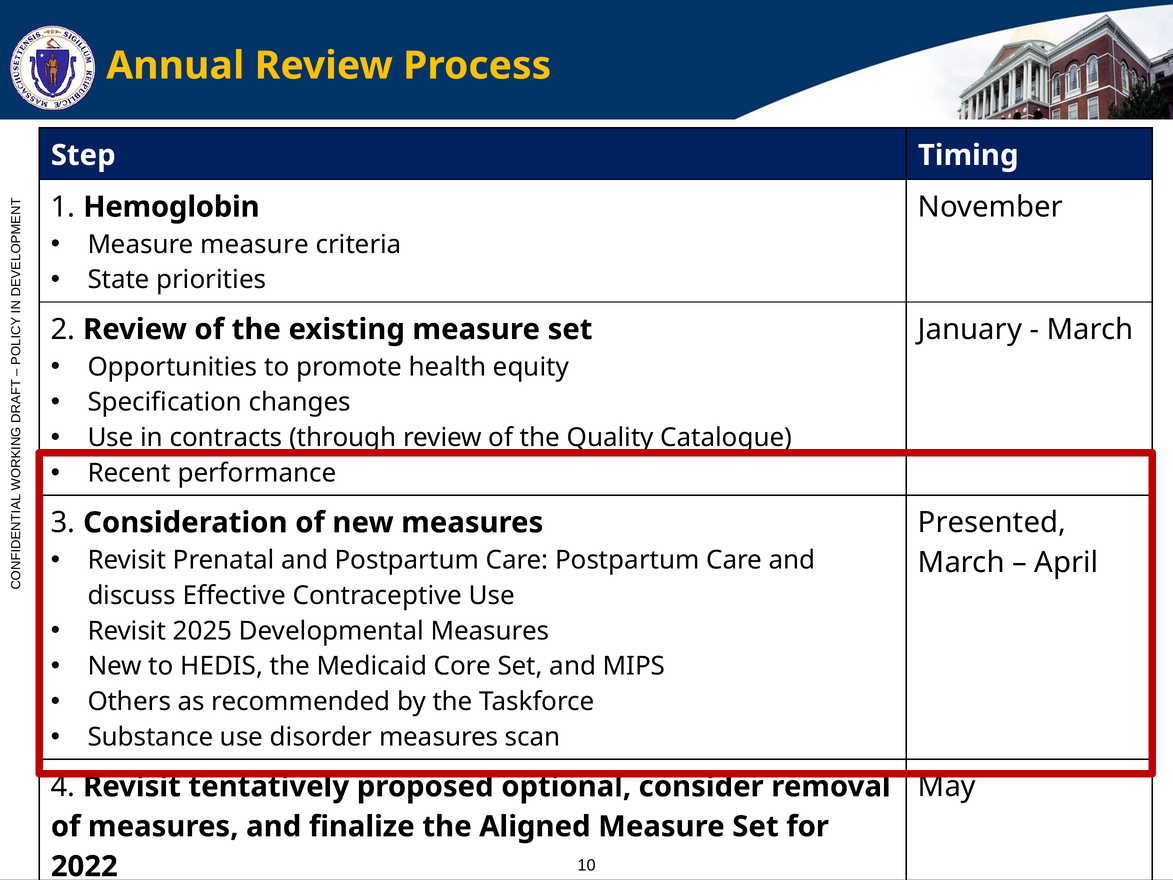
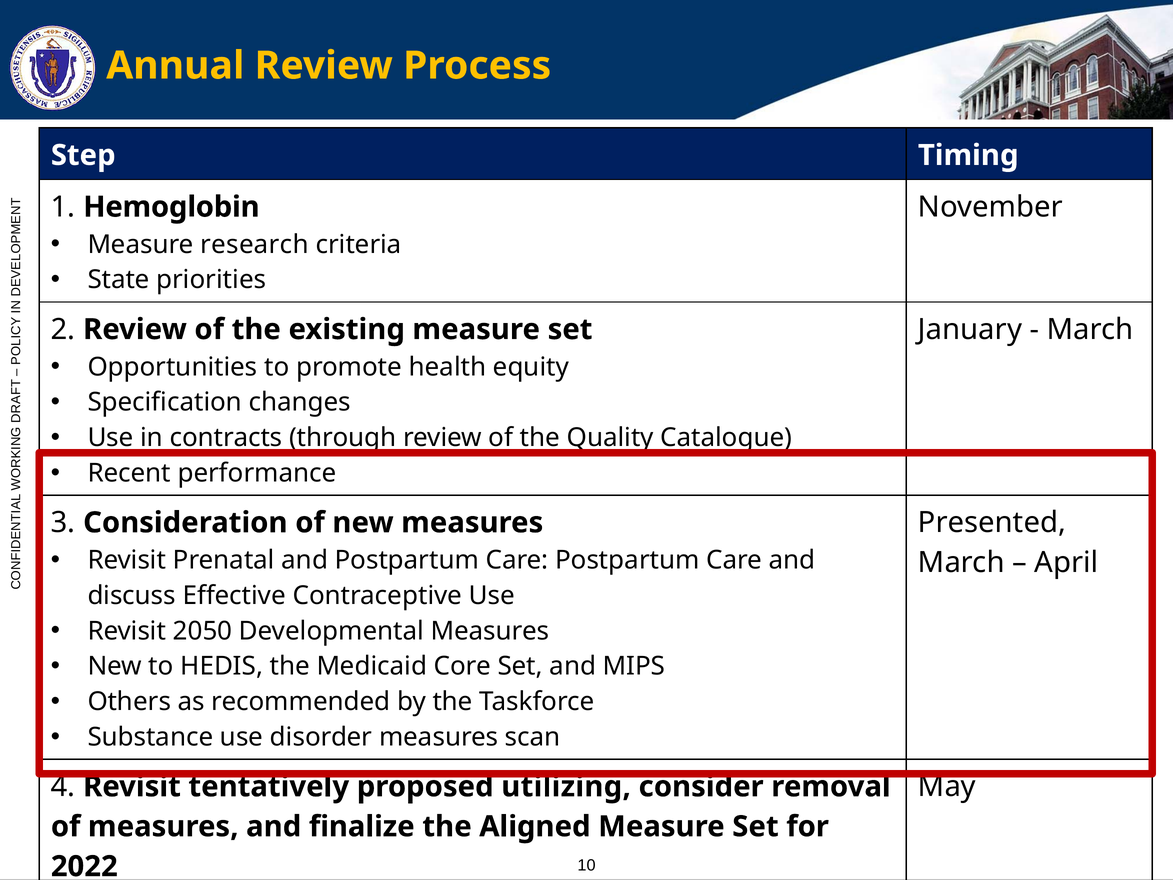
Measure measure: measure -> research
2025: 2025 -> 2050
optional: optional -> utilizing
